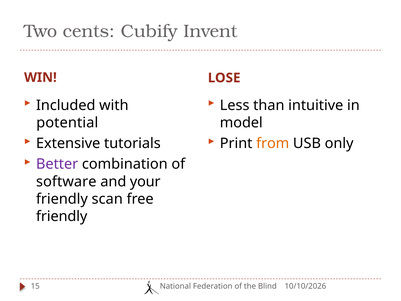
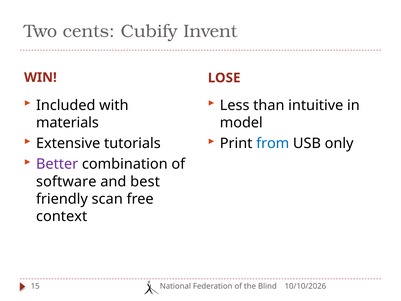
potential: potential -> materials
from colour: orange -> blue
your: your -> best
friendly at (62, 216): friendly -> context
